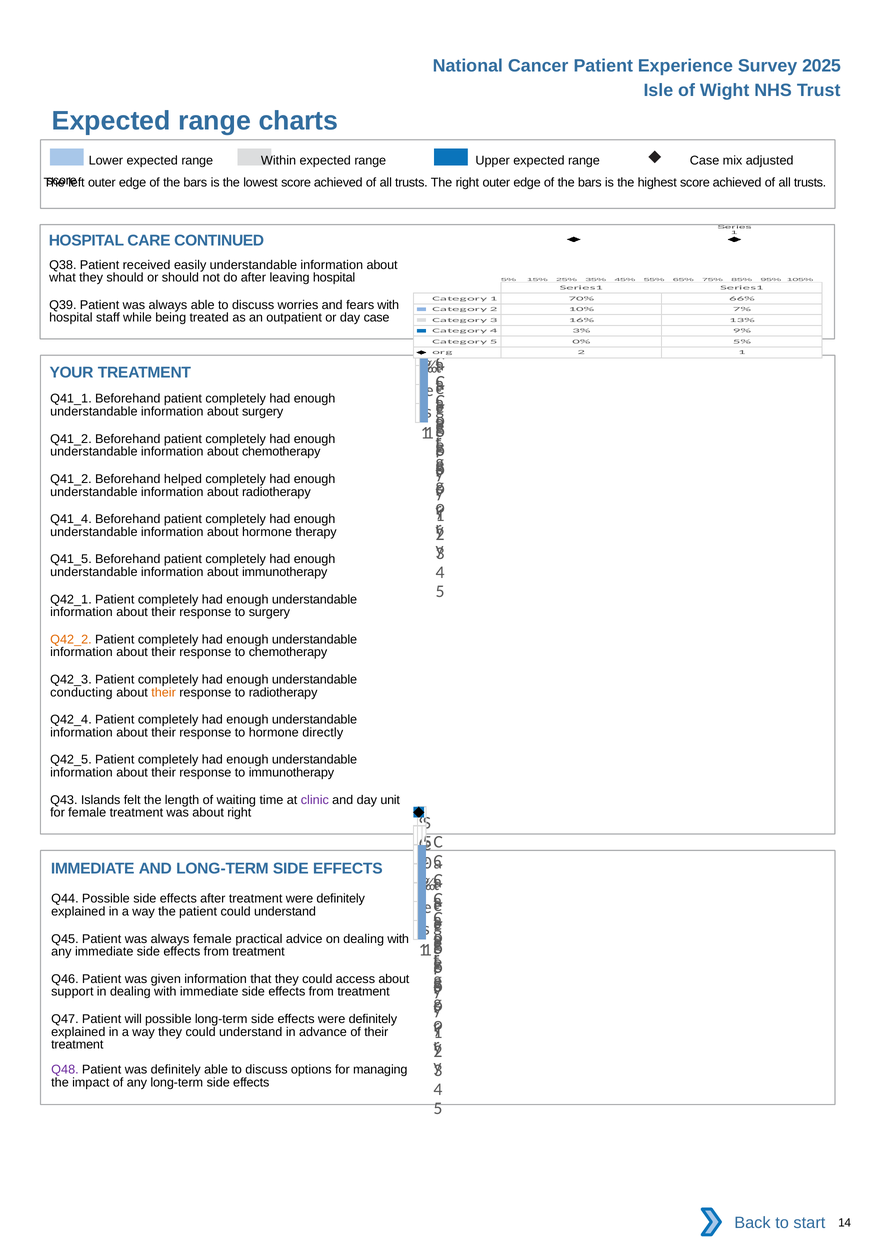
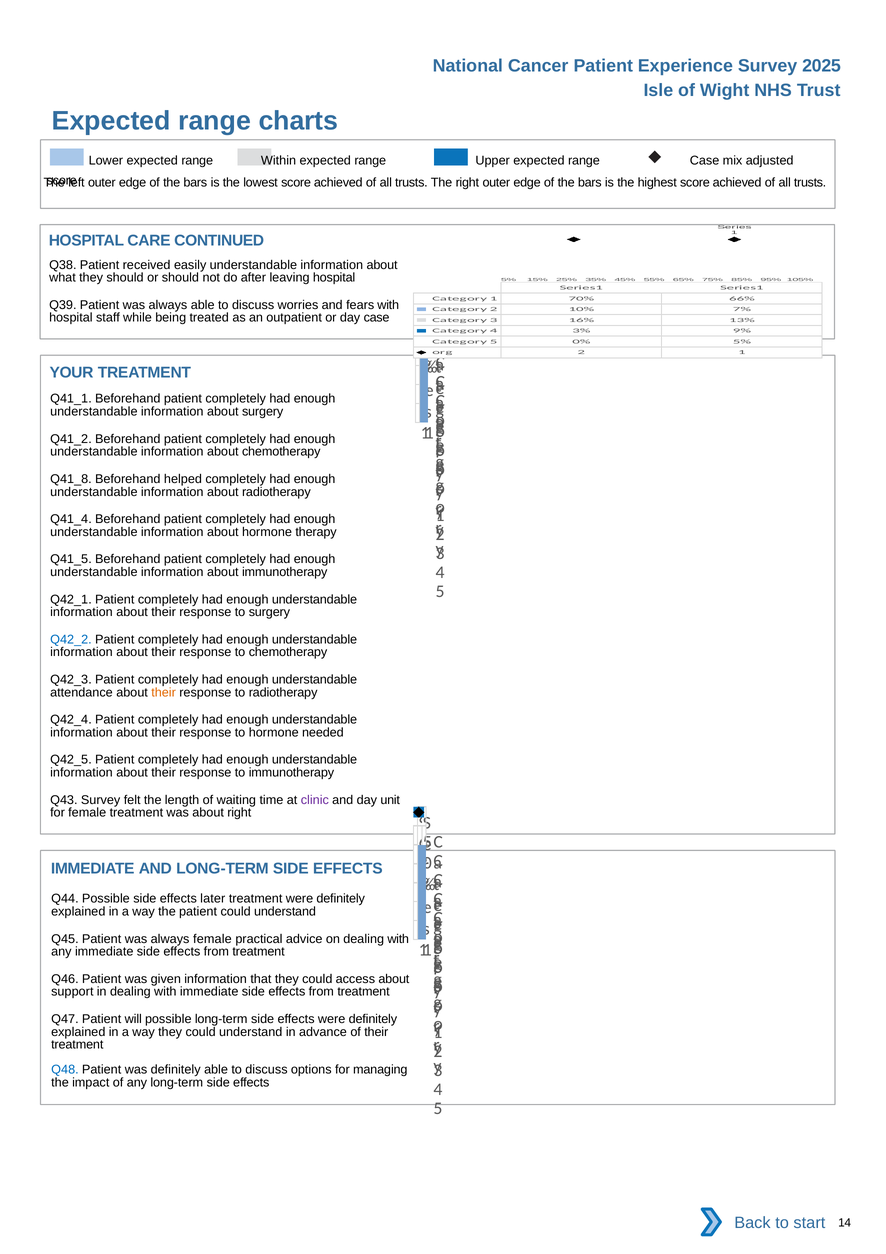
Q41_2 at (71, 479): Q41_2 -> Q41_8
Q42_2 colour: orange -> blue
conducting: conducting -> attendance
directly: directly -> needed
Q43 Islands: Islands -> Survey
effects after: after -> later
Q48 colour: purple -> blue
